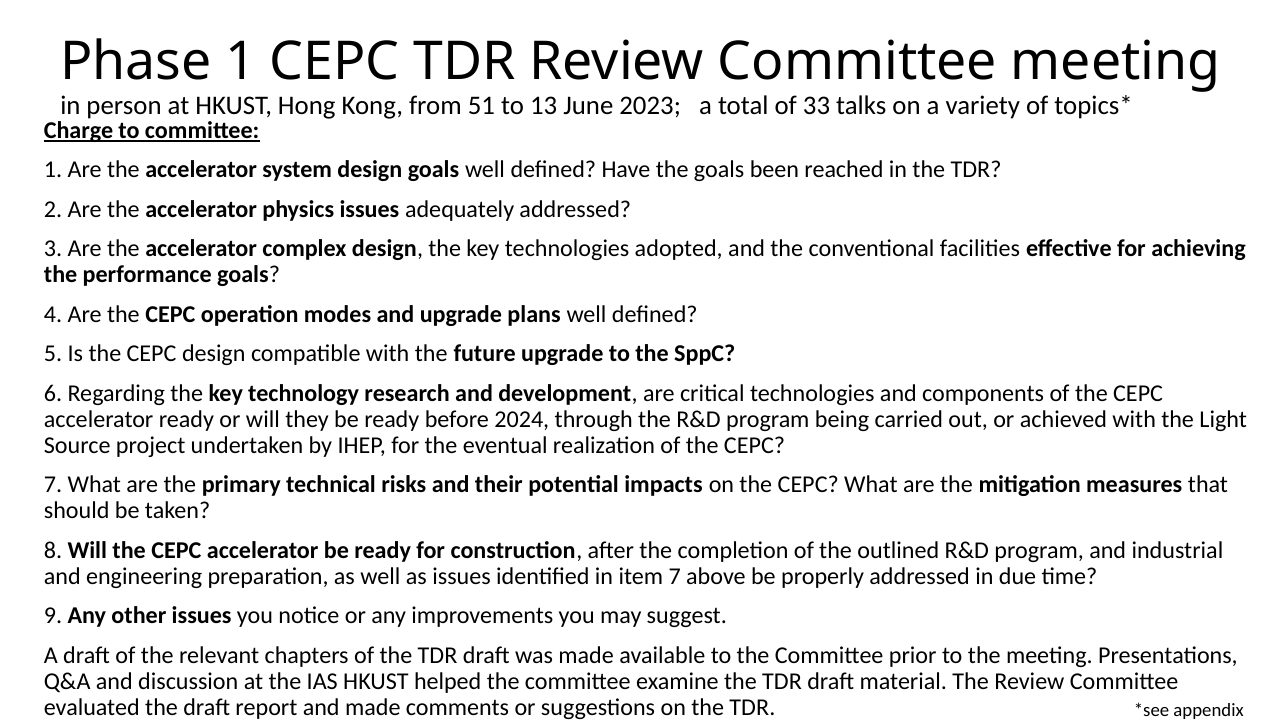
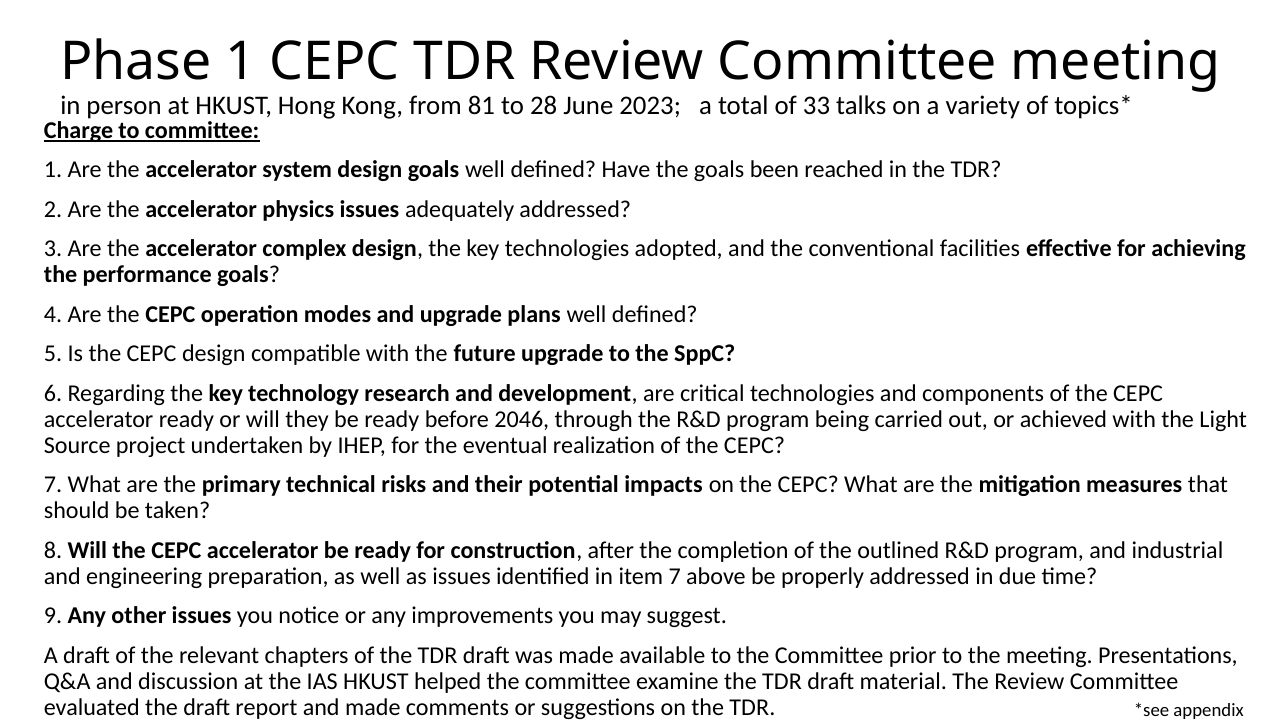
51: 51 -> 81
13: 13 -> 28
2024: 2024 -> 2046
